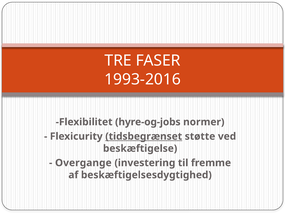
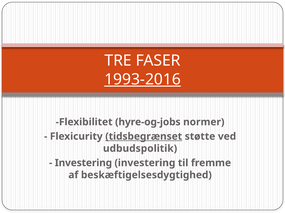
1993-2016 underline: none -> present
beskæftigelse: beskæftigelse -> udbudspolitik
Overgange at (83, 163): Overgange -> Investering
